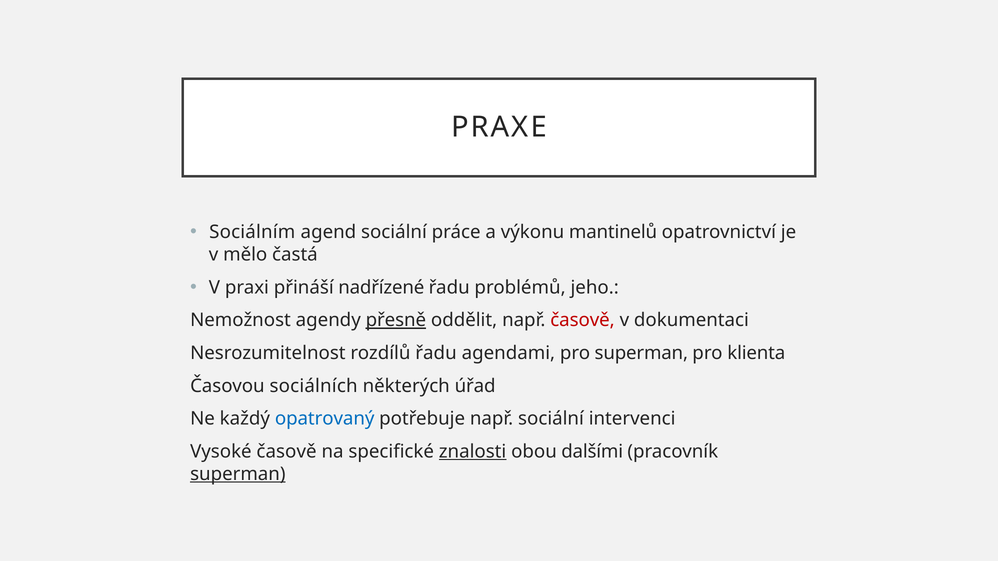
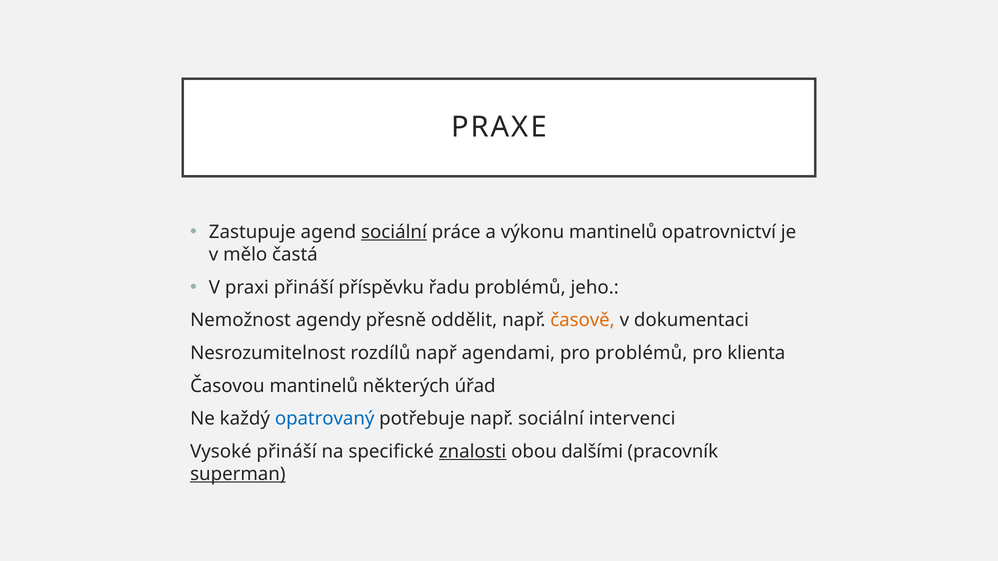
Sociálním: Sociálním -> Zastupuje
sociální at (394, 232) underline: none -> present
nadřízené: nadřízené -> příspěvku
přesně underline: present -> none
časově at (583, 320) colour: red -> orange
rozdílů řadu: řadu -> např
pro superman: superman -> problémů
Časovou sociálních: sociálních -> mantinelů
Vysoké časově: časově -> přináší
